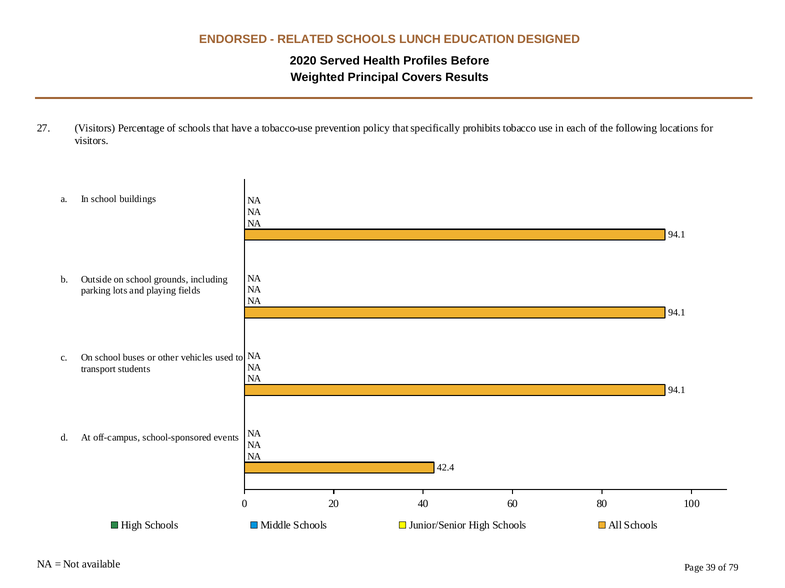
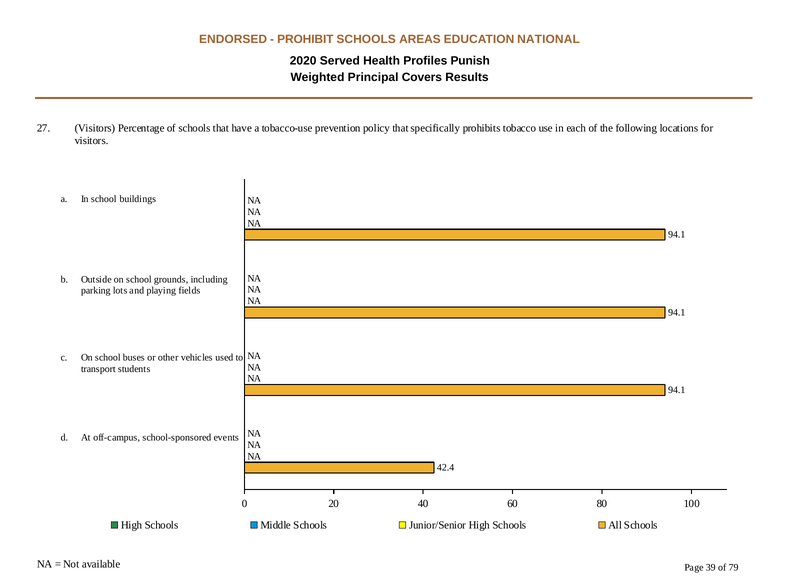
RELATED: RELATED -> PROHIBIT
LUNCH: LUNCH -> AREAS
DESIGNED: DESIGNED -> NATIONAL
Before: Before -> Punish
